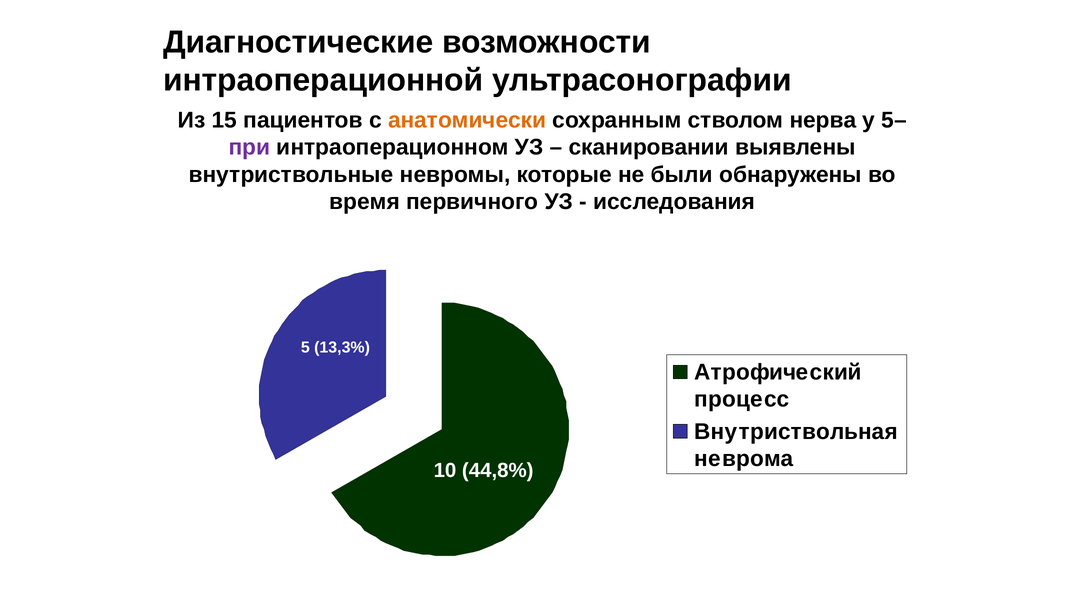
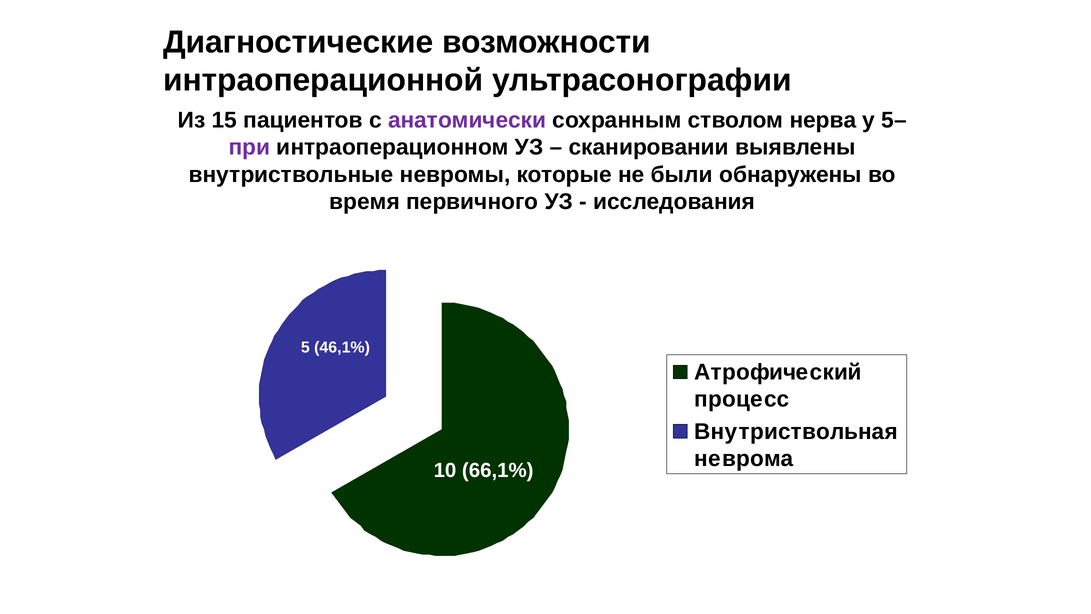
анатомически colour: orange -> purple
13,3%: 13,3% -> 46,1%
44,8%: 44,8% -> 66,1%
